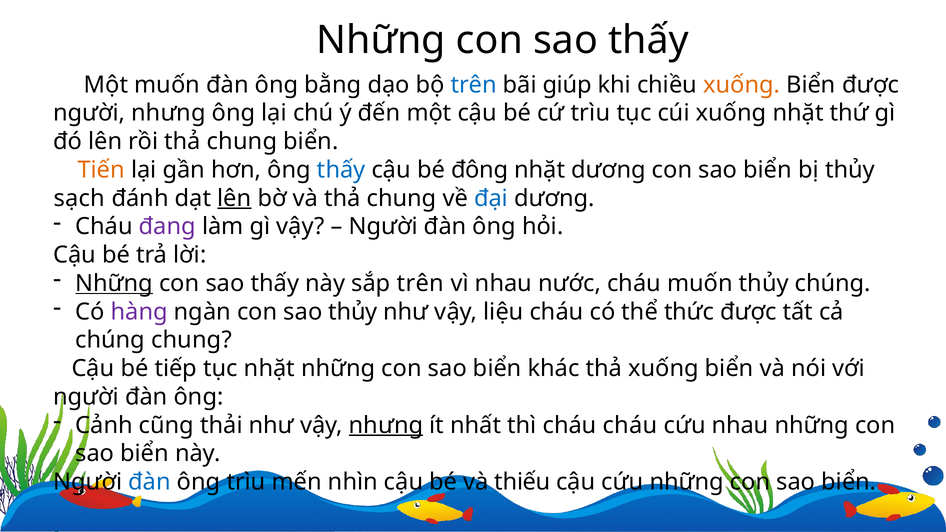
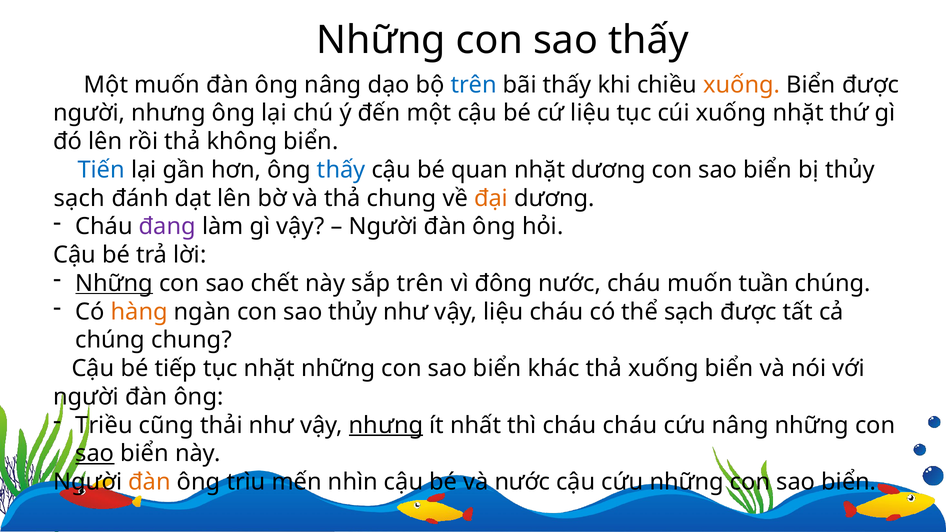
ông bằng: bằng -> nâng
bãi giúp: giúp -> thấy
cứ trìu: trìu -> liệu
rồi thả chung: chung -> không
Tiến colour: orange -> blue
đông: đông -> quan
lên at (234, 198) underline: present -> none
đại colour: blue -> orange
thấy at (275, 283): thấy -> chết
vì nhau: nhau -> đông
muốn thủy: thủy -> tuần
hàng colour: purple -> orange
thể thức: thức -> sạch
Cảnh: Cảnh -> Triều
cứu nhau: nhau -> nâng
sao at (95, 454) underline: none -> present
đàn at (150, 482) colour: blue -> orange
và thiếu: thiếu -> nước
